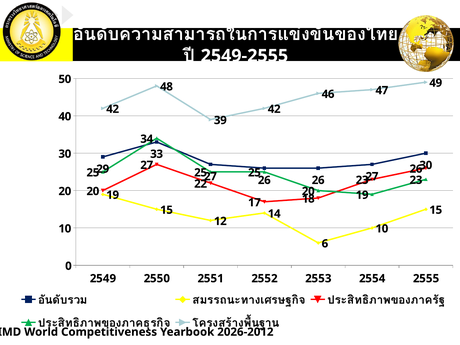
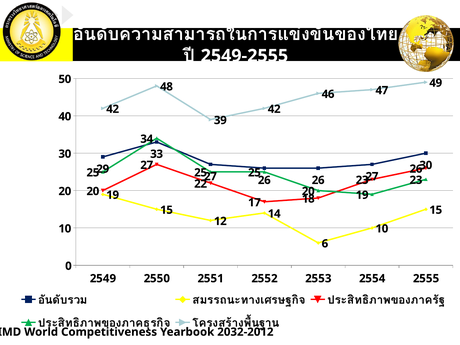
2026-2012: 2026-2012 -> 2032-2012
